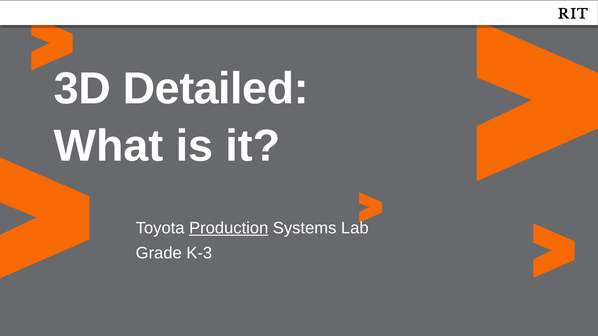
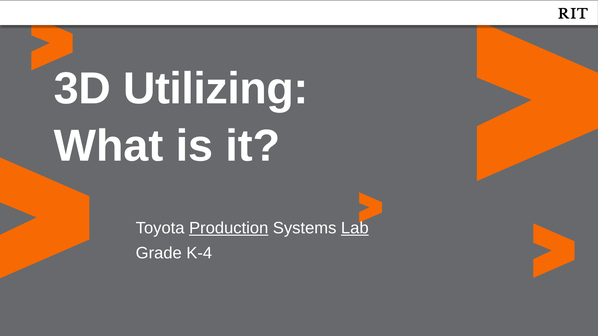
Detailed: Detailed -> Utilizing
Lab underline: none -> present
K-3: K-3 -> K-4
